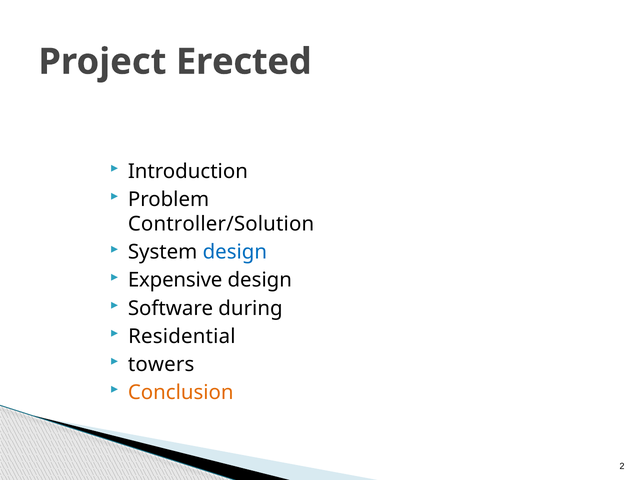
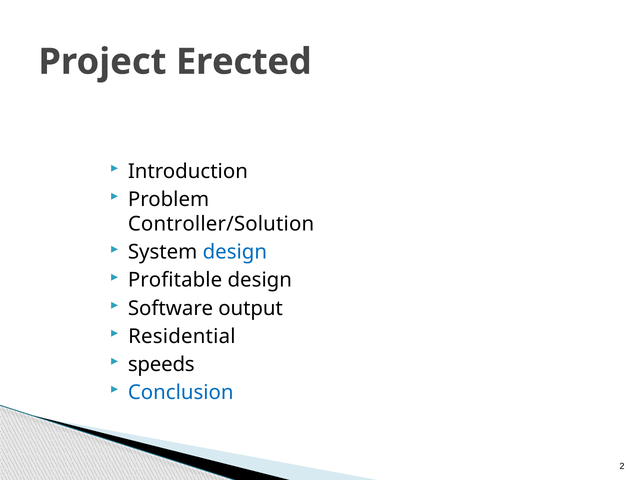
Expensive: Expensive -> Profitable
during: during -> output
towers: towers -> speeds
Conclusion colour: orange -> blue
